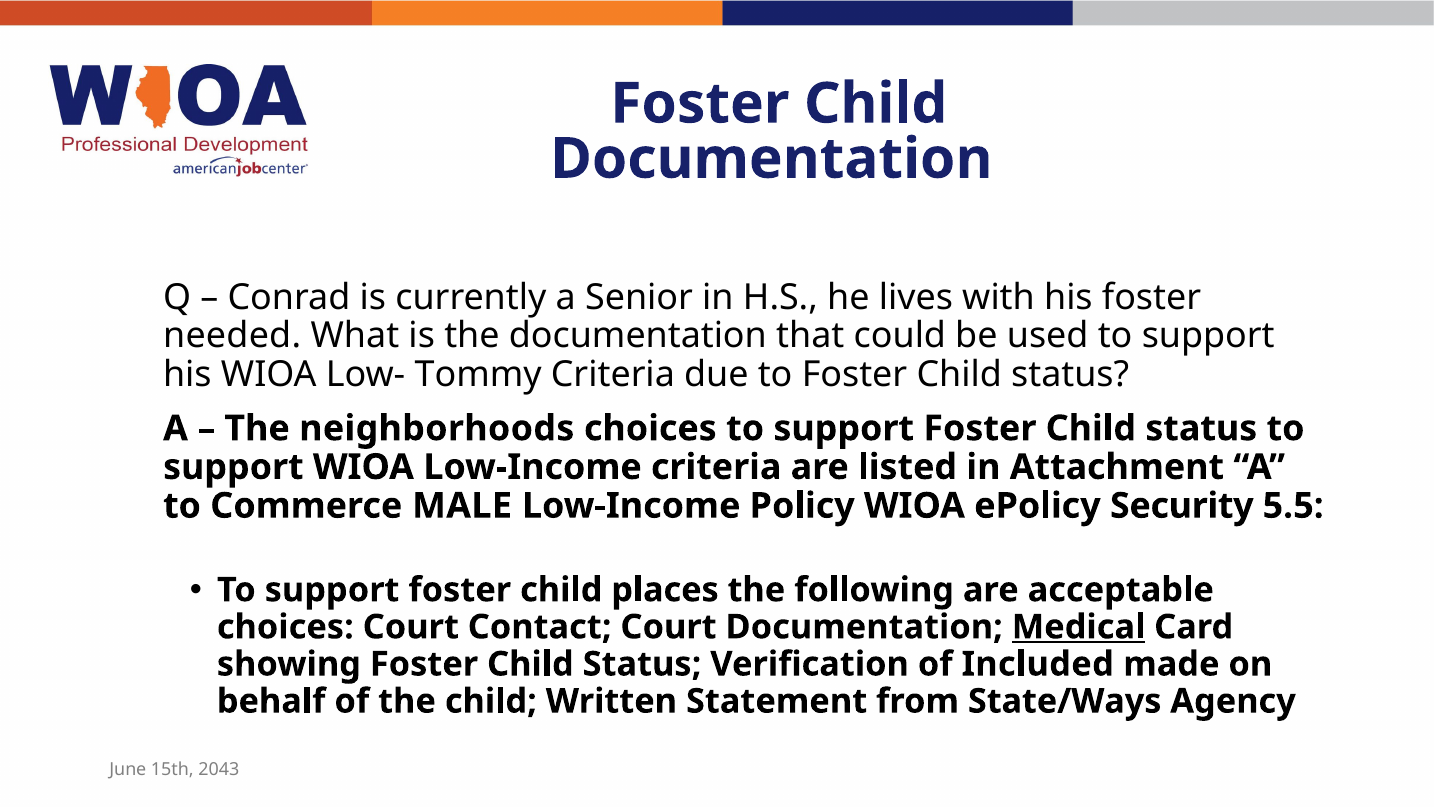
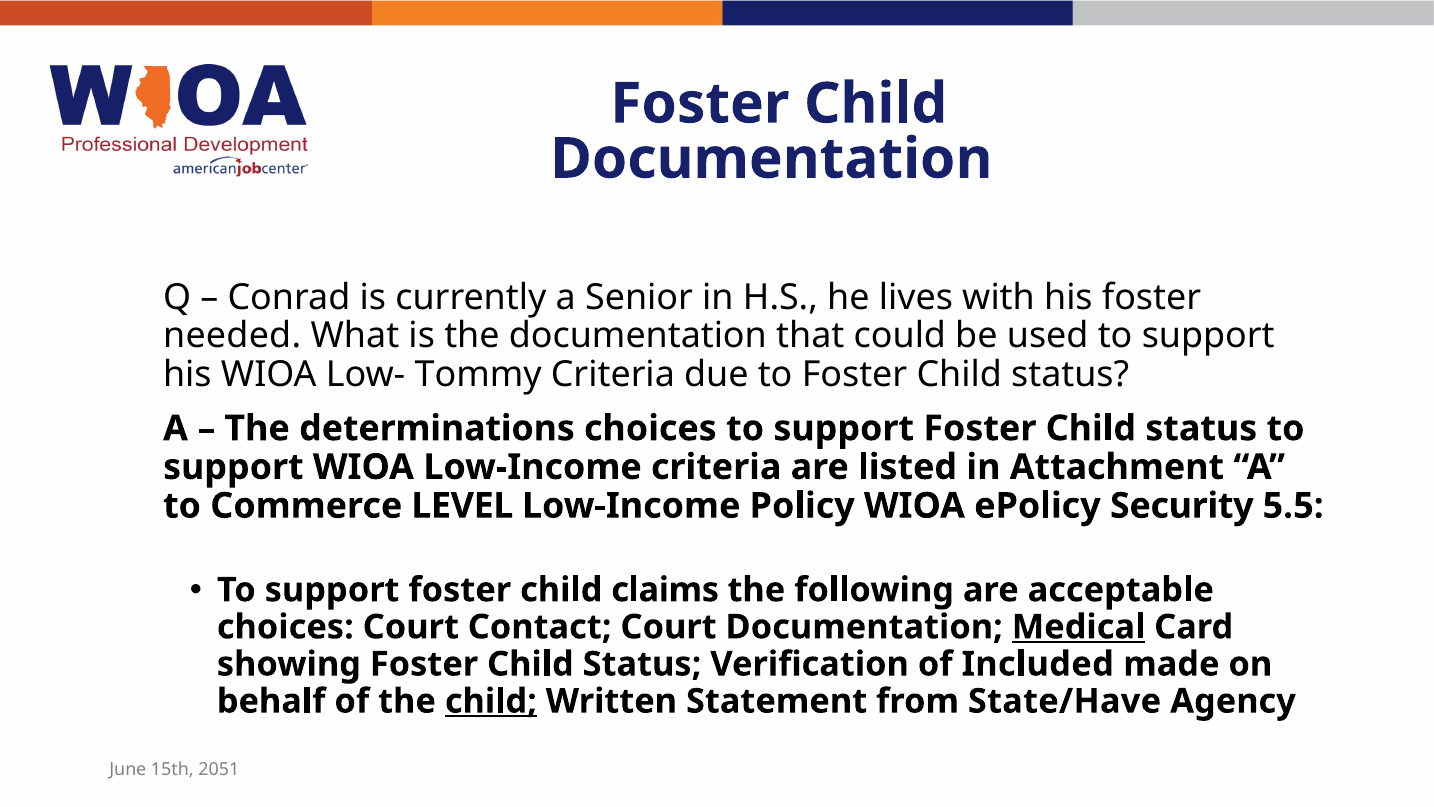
neighborhoods: neighborhoods -> determinations
MALE: MALE -> LEVEL
places: places -> claims
child at (491, 701) underline: none -> present
State/Ways: State/Ways -> State/Have
2043: 2043 -> 2051
